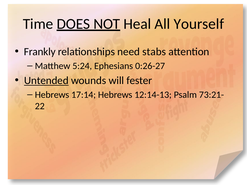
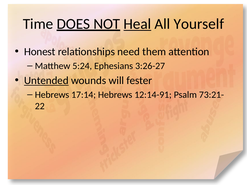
Heal underline: none -> present
Frankly: Frankly -> Honest
stabs: stabs -> them
0:26-27: 0:26-27 -> 3:26-27
12:14-13: 12:14-13 -> 12:14-91
